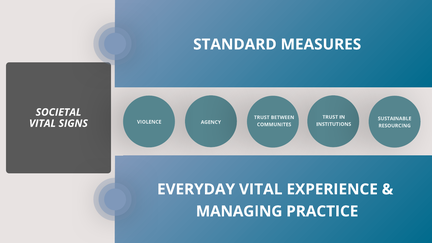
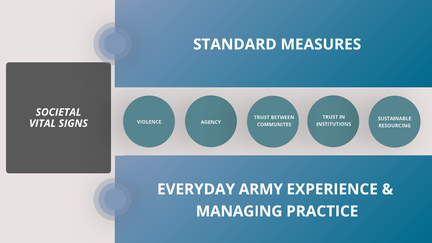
EVERYDAY VITAL: VITAL -> ARMY
